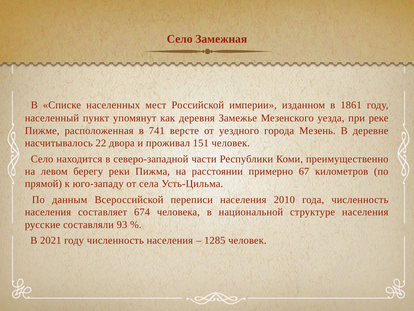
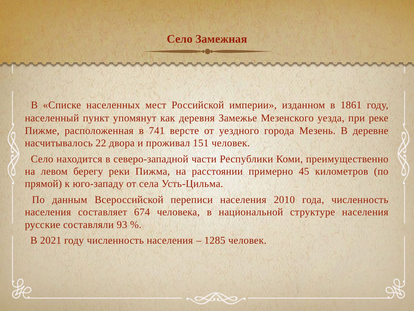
67: 67 -> 45
